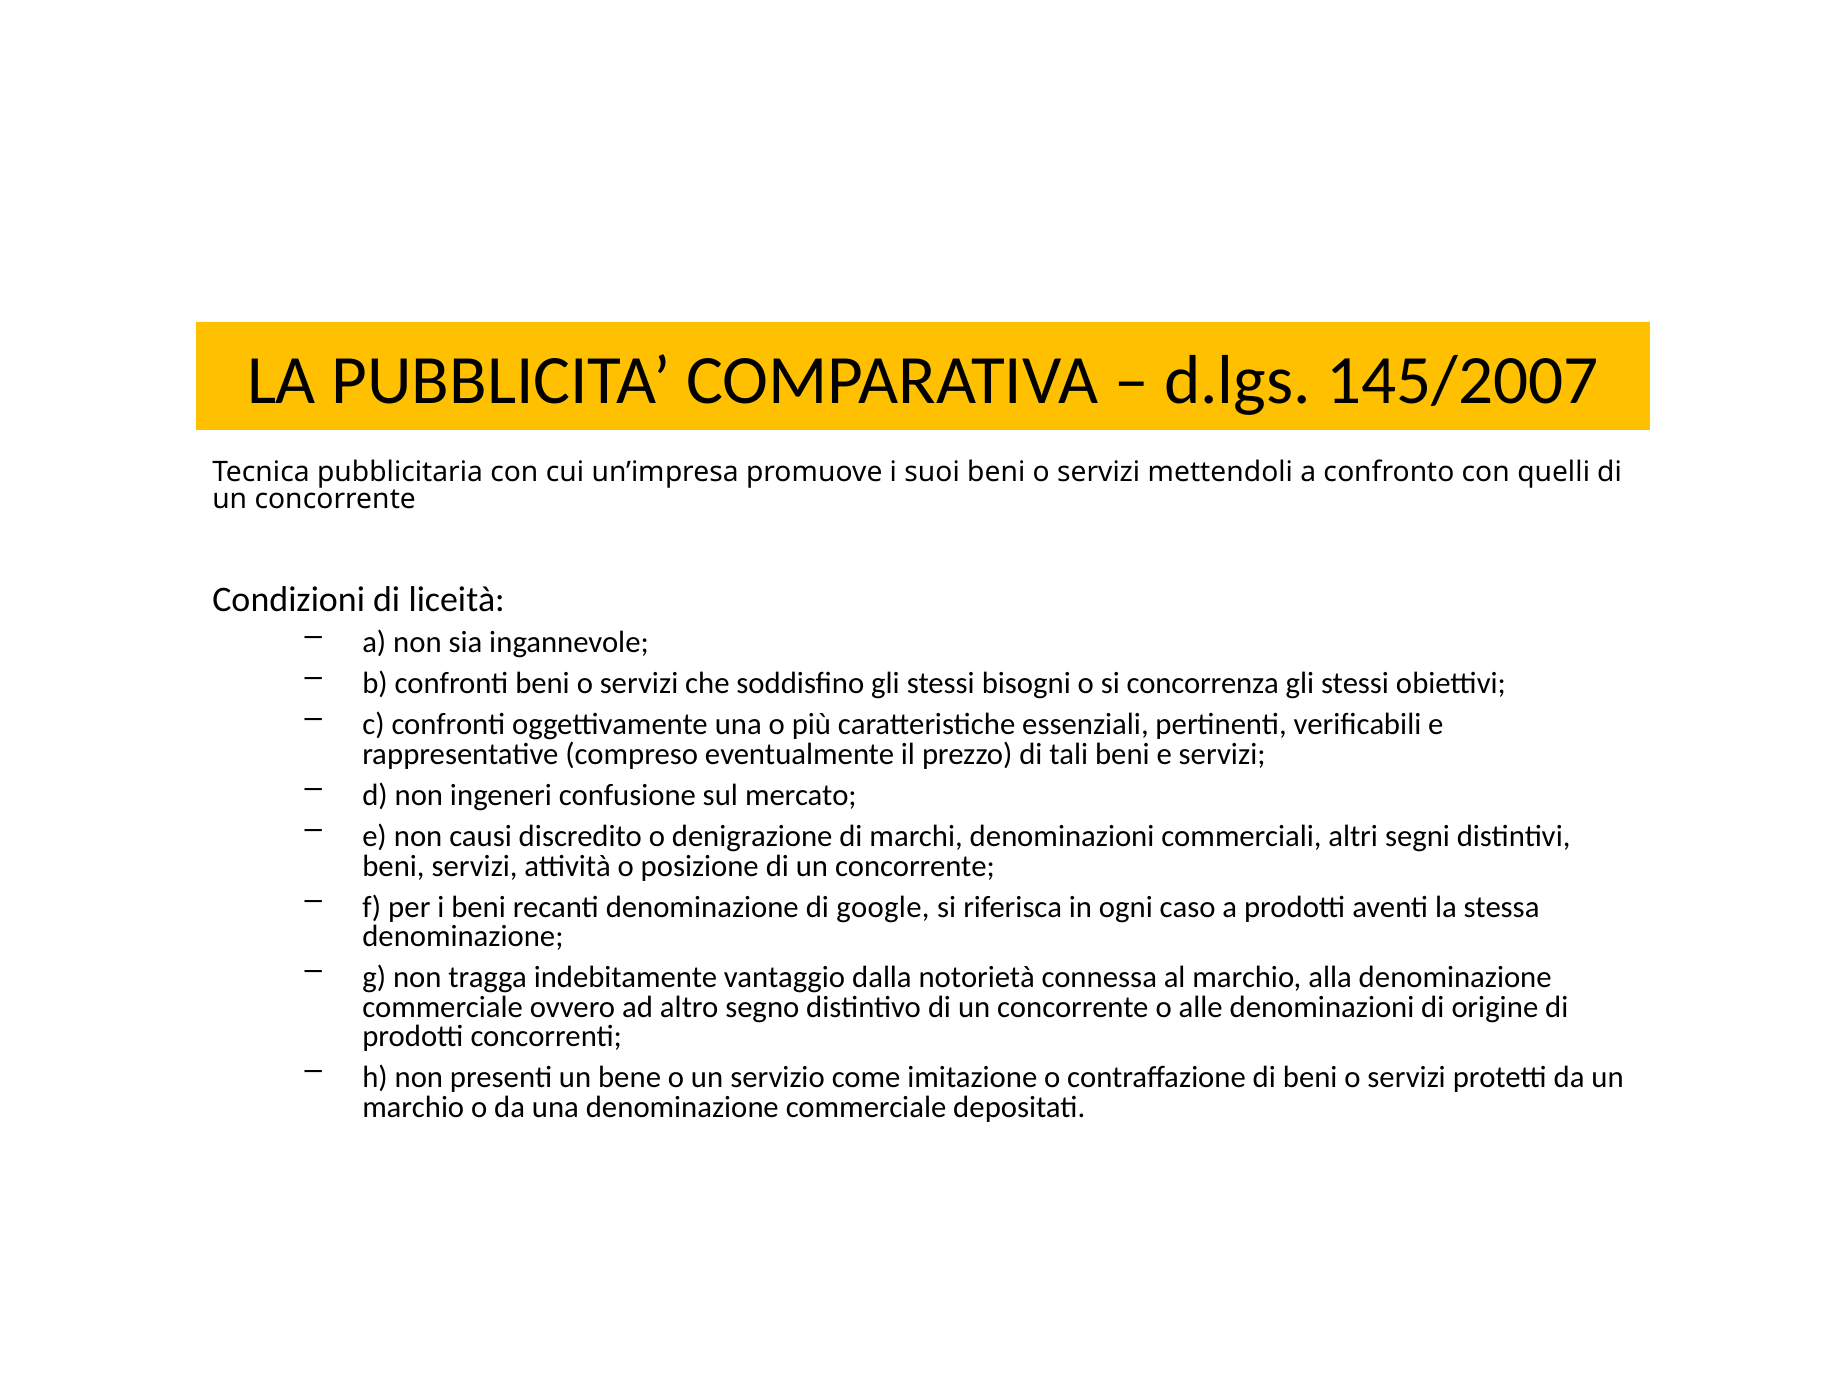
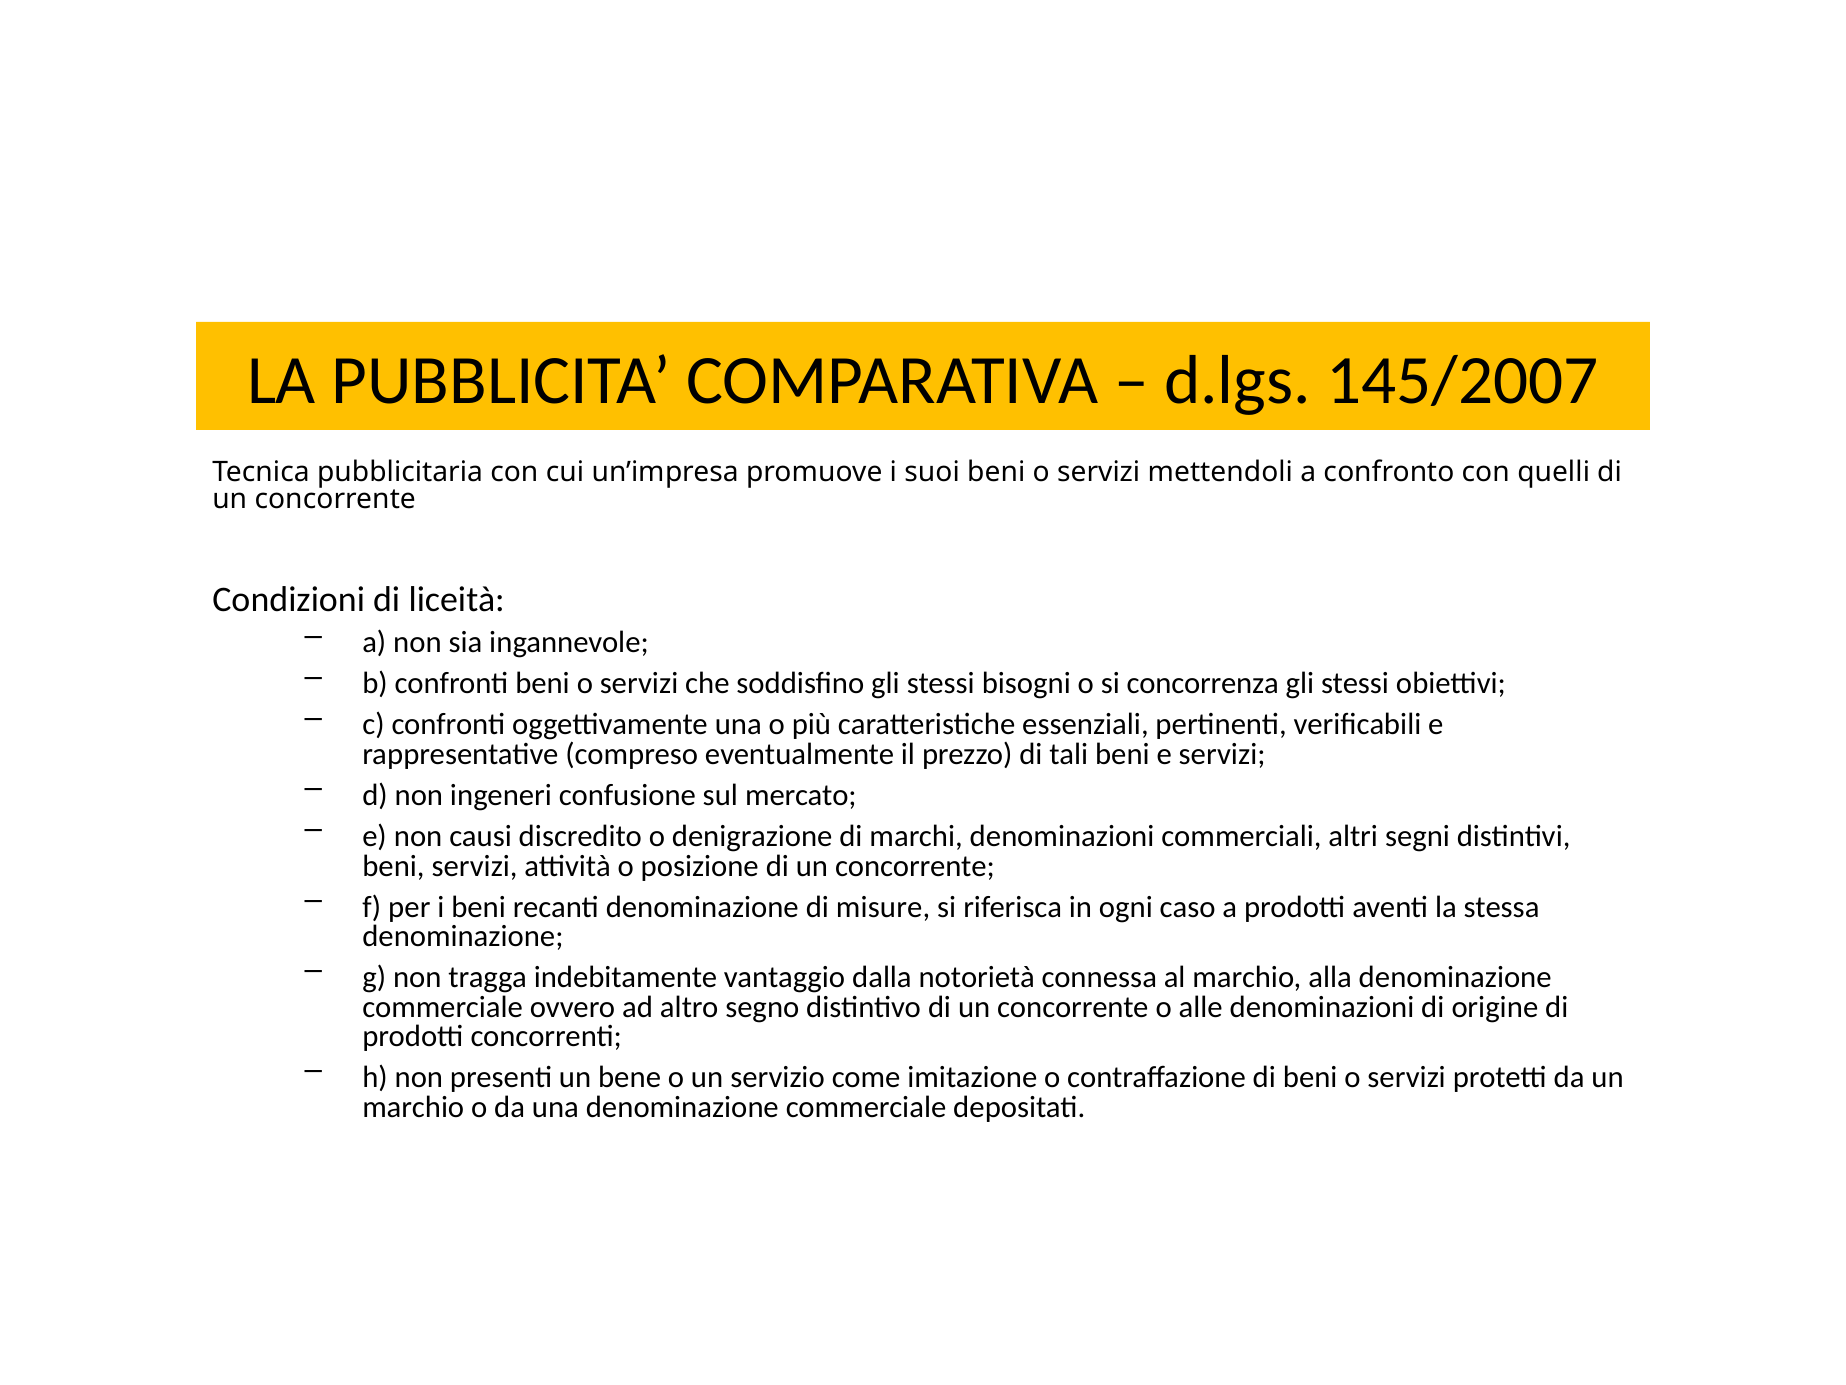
google: google -> misure
